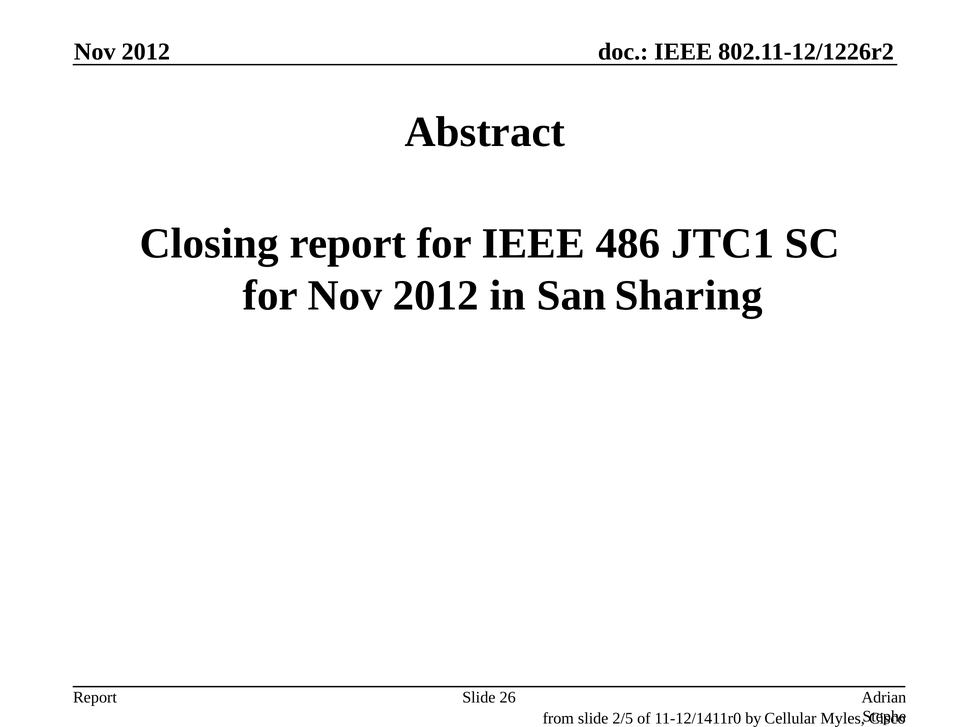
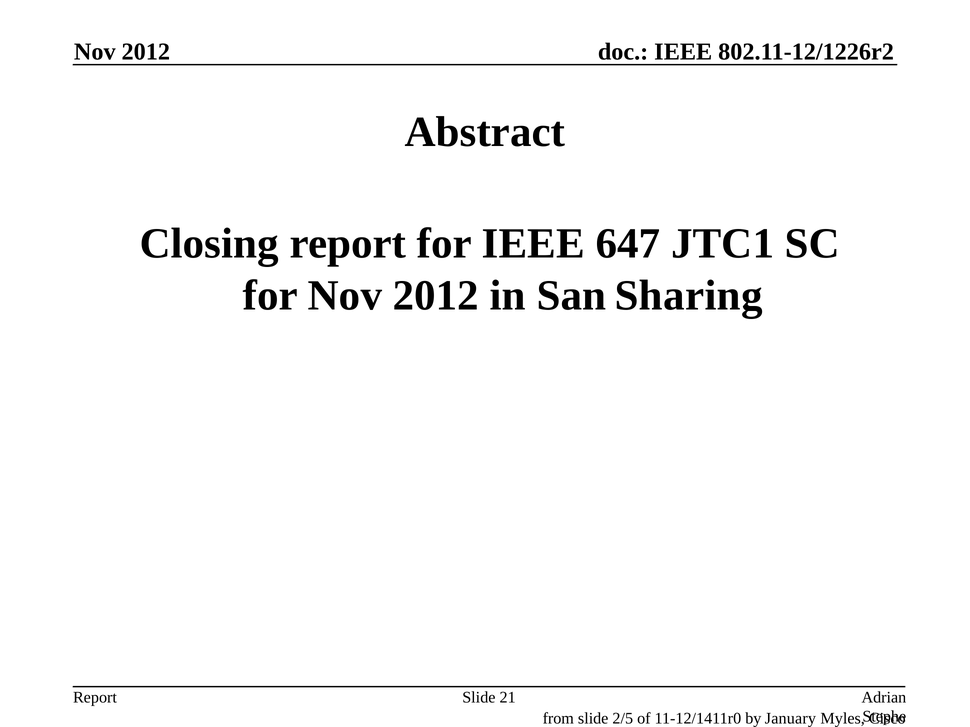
486: 486 -> 647
26: 26 -> 21
Cellular: Cellular -> January
